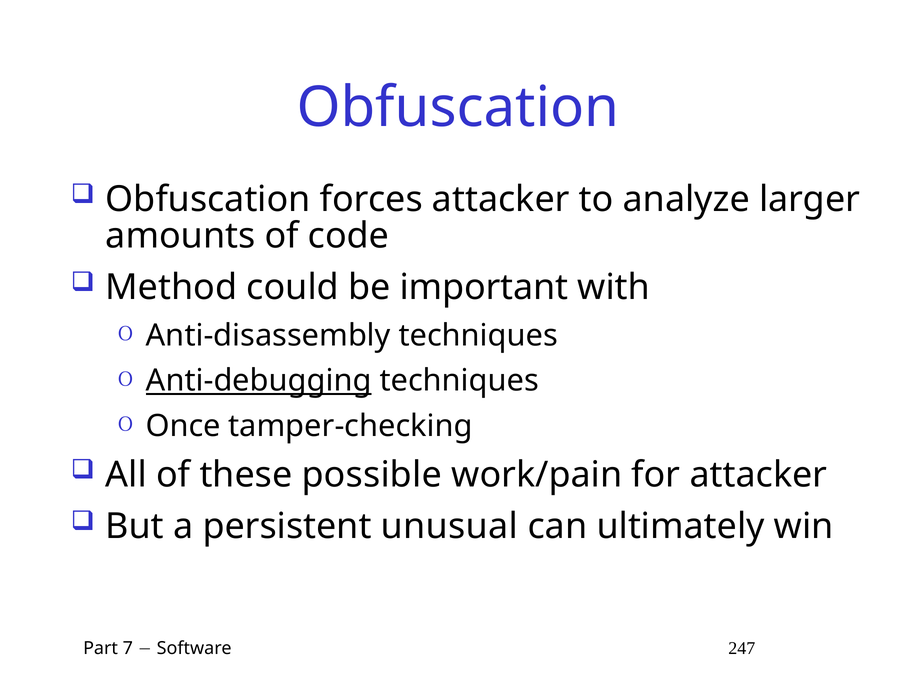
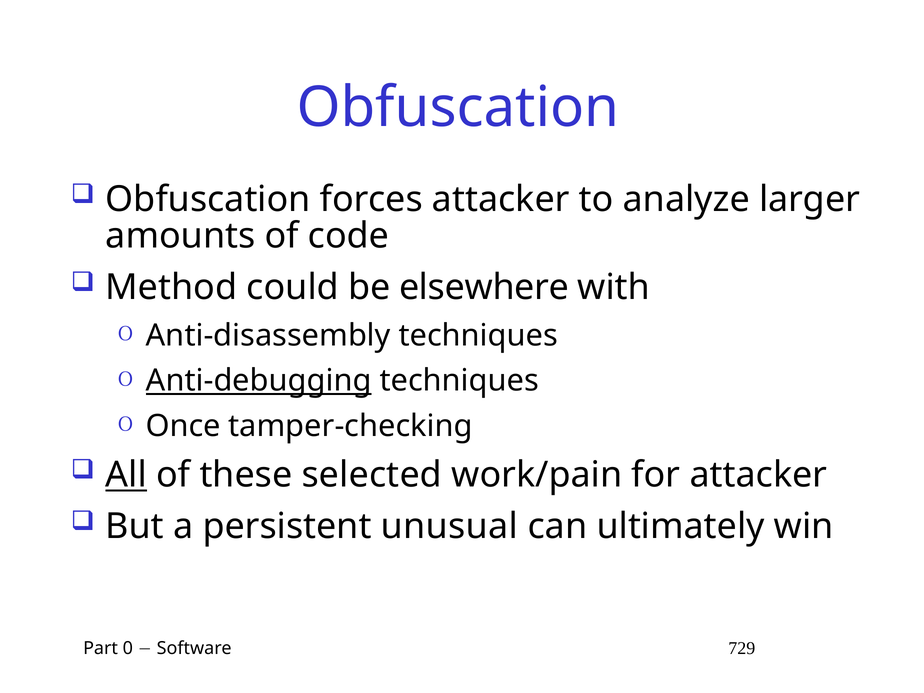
important: important -> elsewhere
All underline: none -> present
possible: possible -> selected
7: 7 -> 0
247: 247 -> 729
